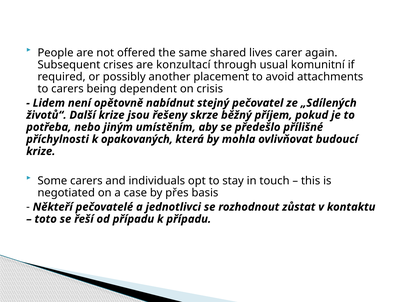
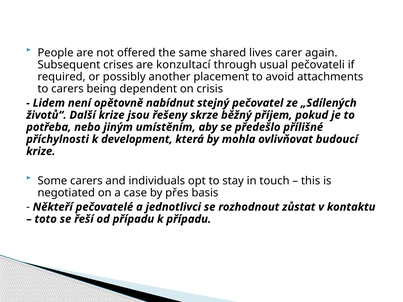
komunitní: komunitní -> pečovateli
opakovaných: opakovaných -> development
